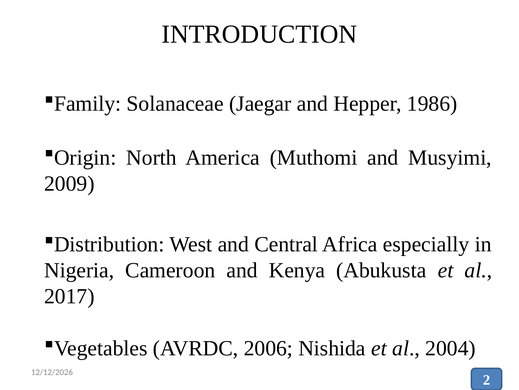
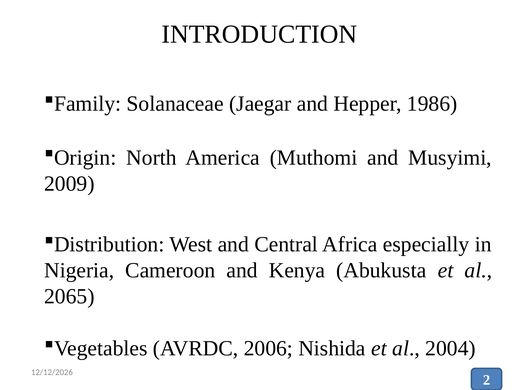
2017: 2017 -> 2065
